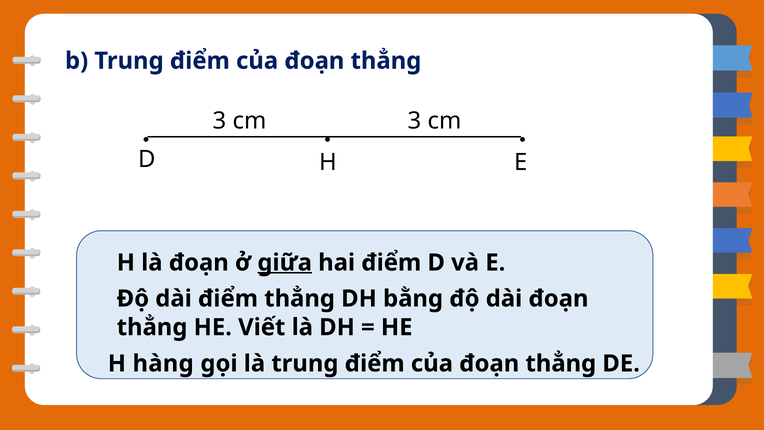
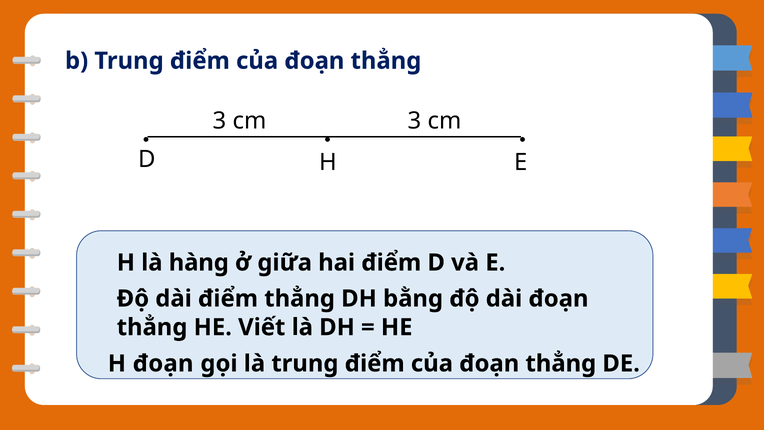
là đoạn: đoạn -> hàng
giữa underline: present -> none
H hàng: hàng -> đoạn
